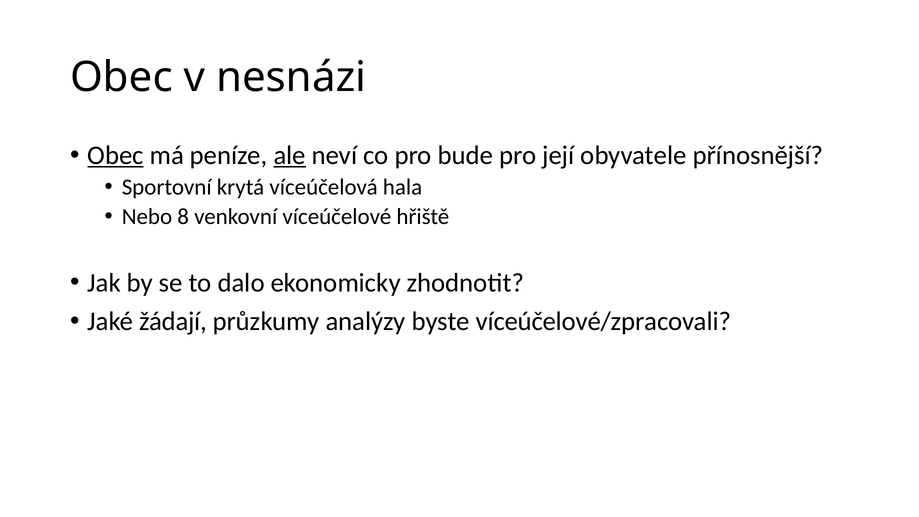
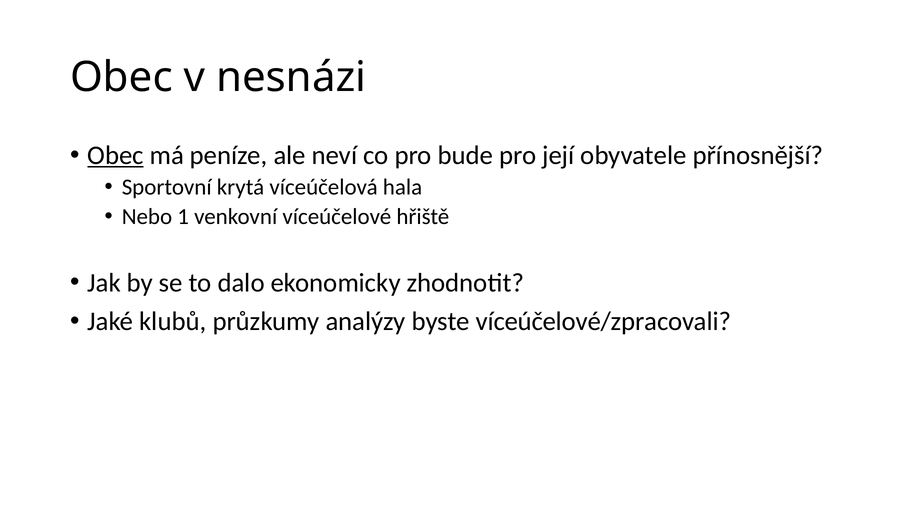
ale underline: present -> none
8: 8 -> 1
žádají: žádají -> klubů
